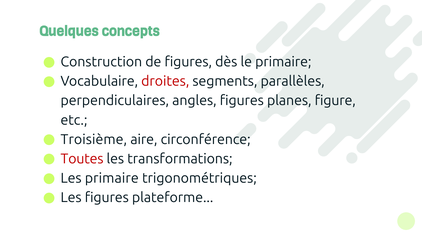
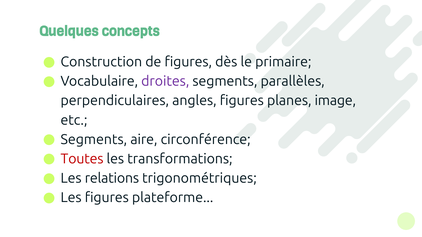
droites colour: red -> purple
figure: figure -> image
Troisième at (94, 140): Troisième -> Segments
Les primaire: primaire -> relations
